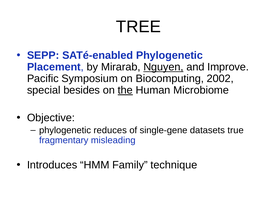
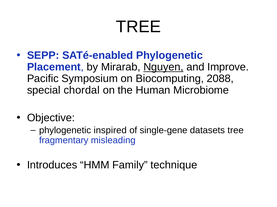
2002: 2002 -> 2088
besides: besides -> chordal
the underline: present -> none
reduces: reduces -> inspired
datasets true: true -> tree
